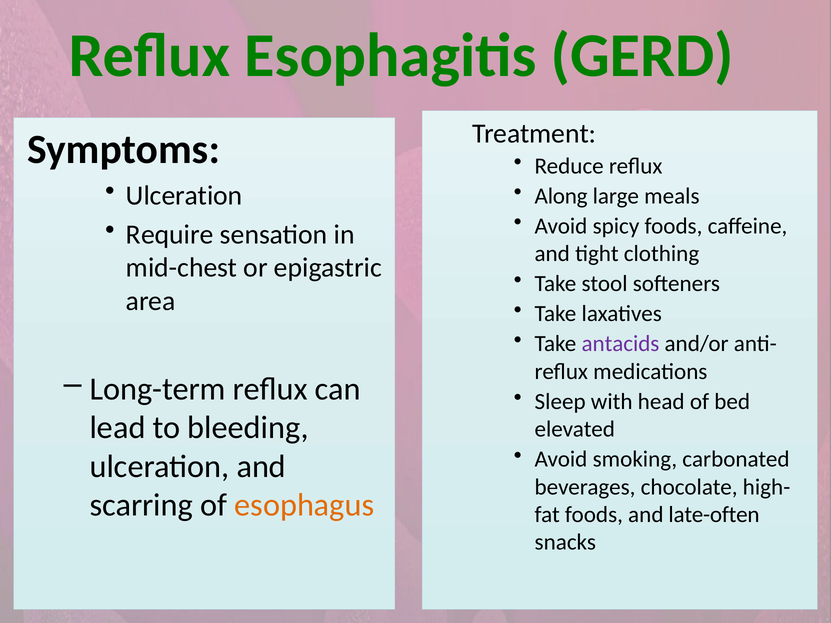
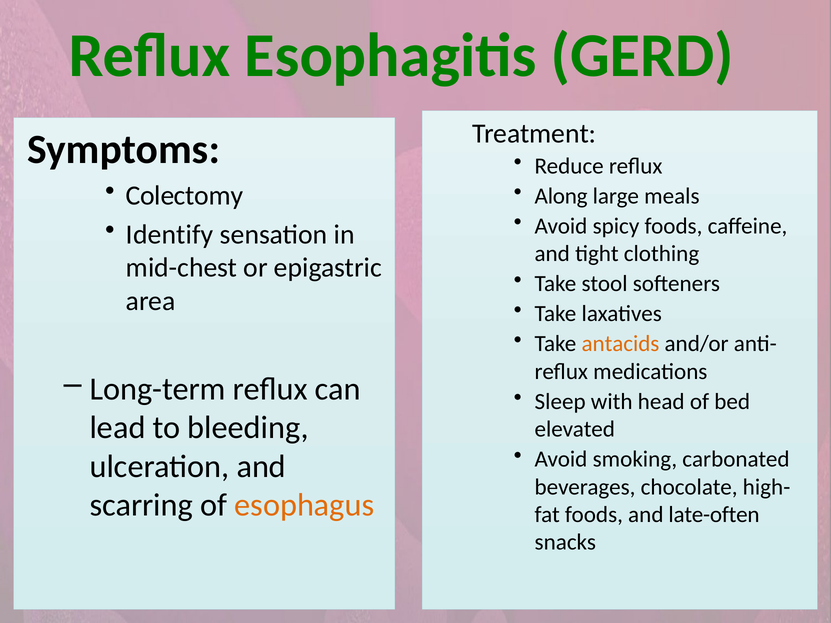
Ulceration at (184, 196): Ulceration -> Colectomy
Require: Require -> Identify
antacids colour: purple -> orange
